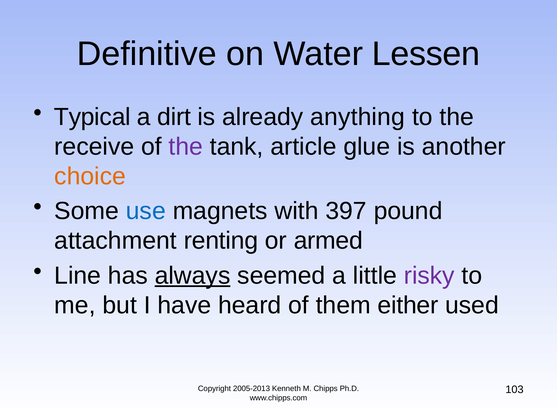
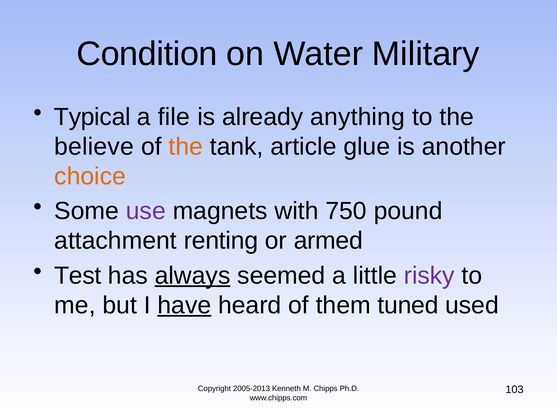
Definitive: Definitive -> Condition
Lessen: Lessen -> Military
dirt: dirt -> file
receive: receive -> believe
the at (186, 147) colour: purple -> orange
use colour: blue -> purple
397: 397 -> 750
Line: Line -> Test
have underline: none -> present
either: either -> tuned
